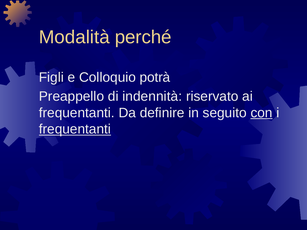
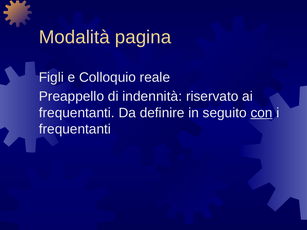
perché: perché -> pagina
potrà: potrà -> reale
frequentanti at (75, 129) underline: present -> none
